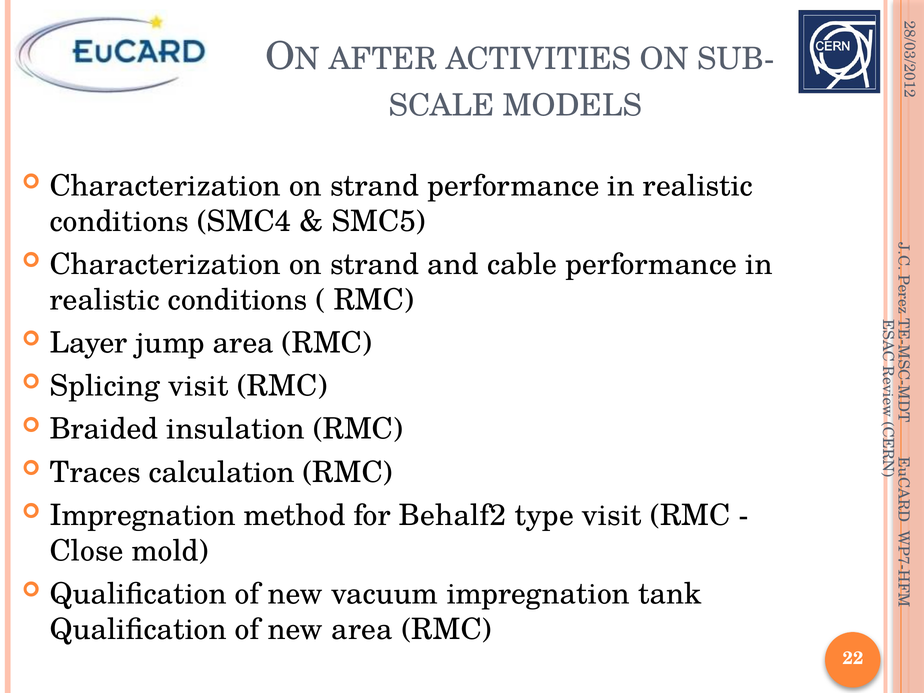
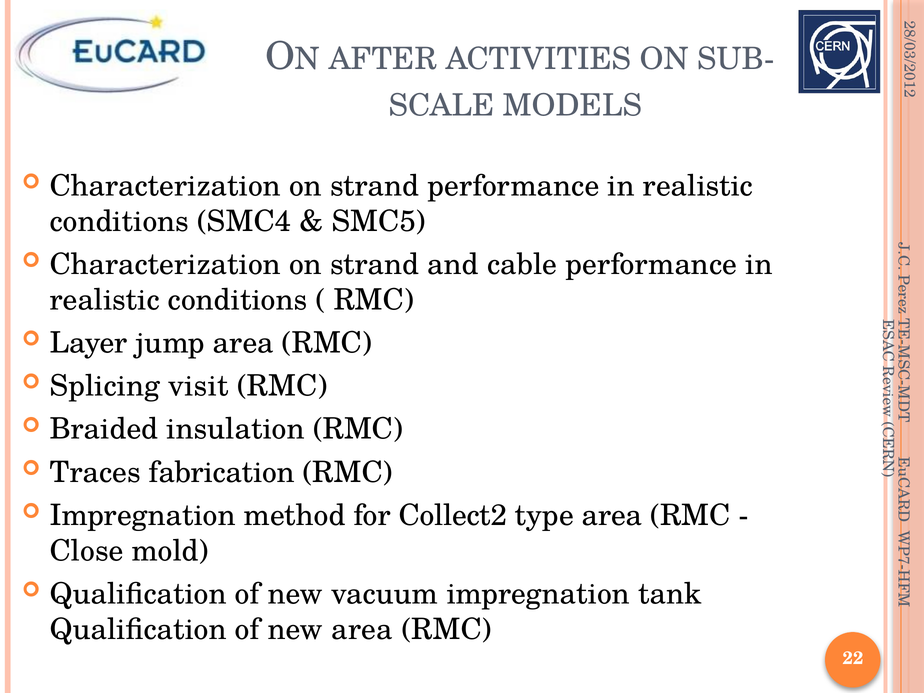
calculation: calculation -> fabrication
Behalf2: Behalf2 -> Collect2
type visit: visit -> area
